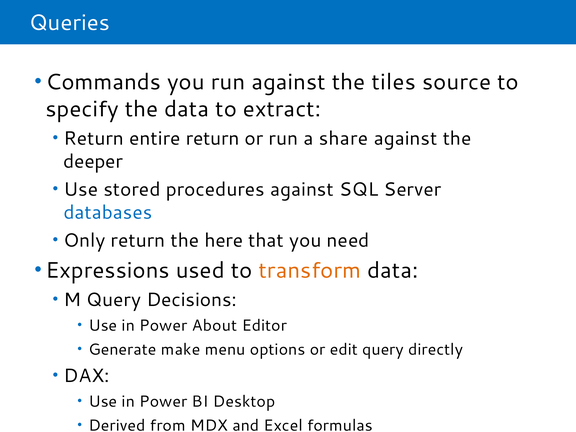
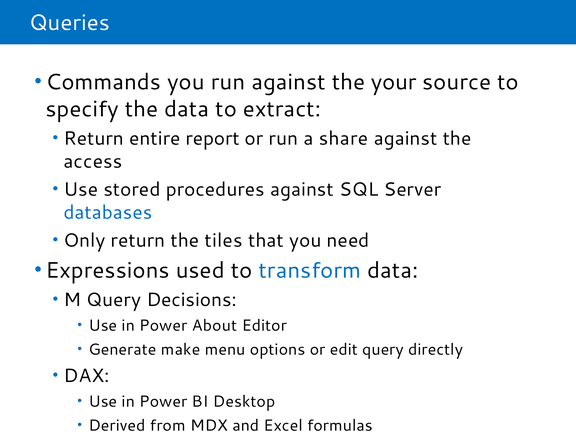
tiles: tiles -> your
entire return: return -> report
deeper: deeper -> access
here: here -> tiles
transform colour: orange -> blue
